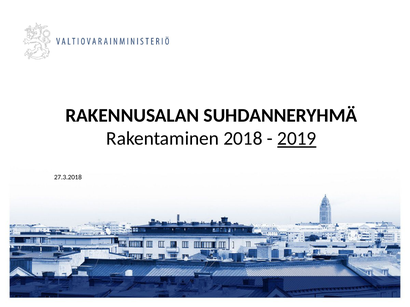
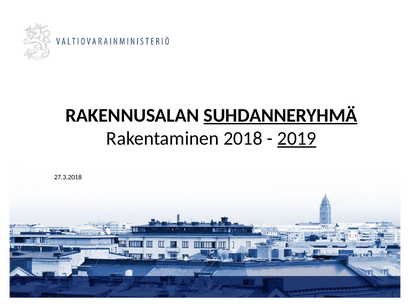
SUHDANNERYHMÄ underline: none -> present
